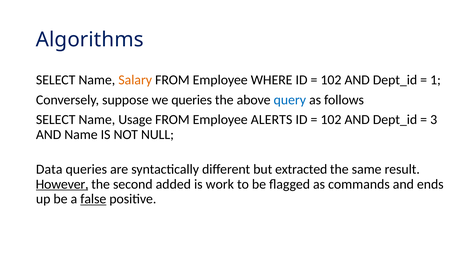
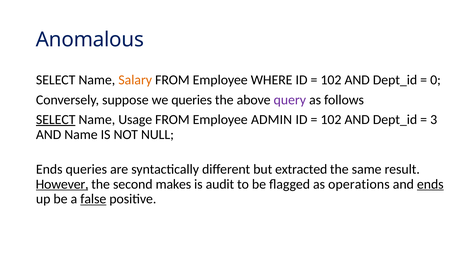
Algorithms: Algorithms -> Anomalous
1: 1 -> 0
query colour: blue -> purple
SELECT at (56, 119) underline: none -> present
ALERTS: ALERTS -> ADMIN
Data at (49, 169): Data -> Ends
added: added -> makes
work: work -> audit
commands: commands -> operations
ends at (430, 184) underline: none -> present
